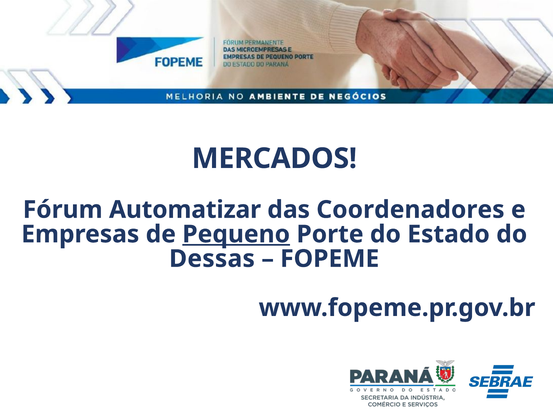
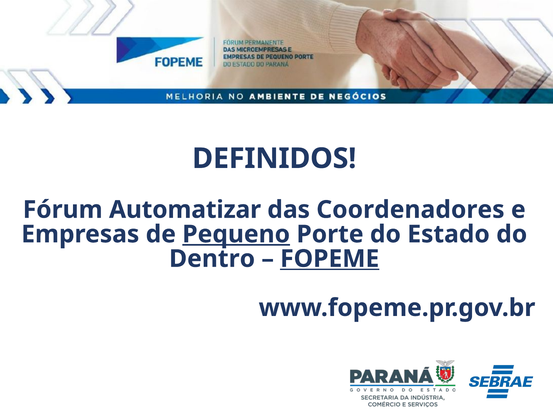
MERCADOS: MERCADOS -> DEFINIDOS
Dessas: Dessas -> Dentro
FOPEME underline: none -> present
